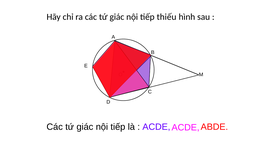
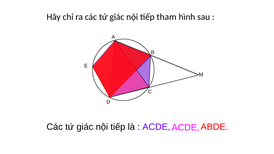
thiếu: thiếu -> tham
